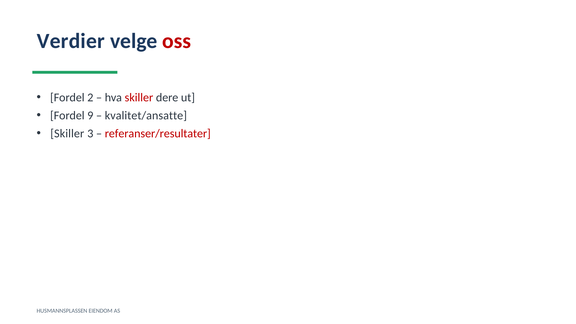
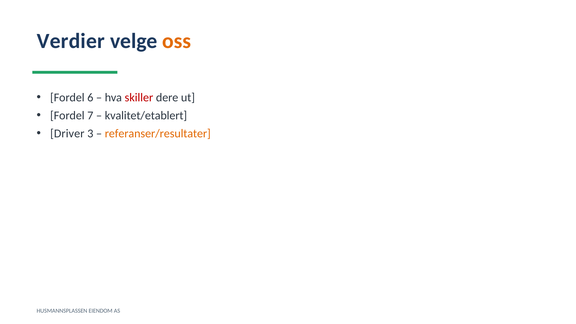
oss colour: red -> orange
2: 2 -> 6
9: 9 -> 7
kvalitet/ansatte: kvalitet/ansatte -> kvalitet/etablert
Skiller at (67, 134): Skiller -> Driver
referanser/resultater colour: red -> orange
